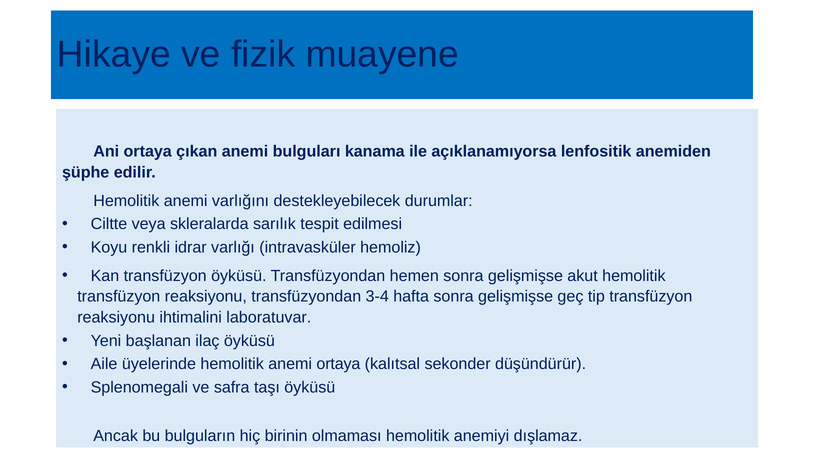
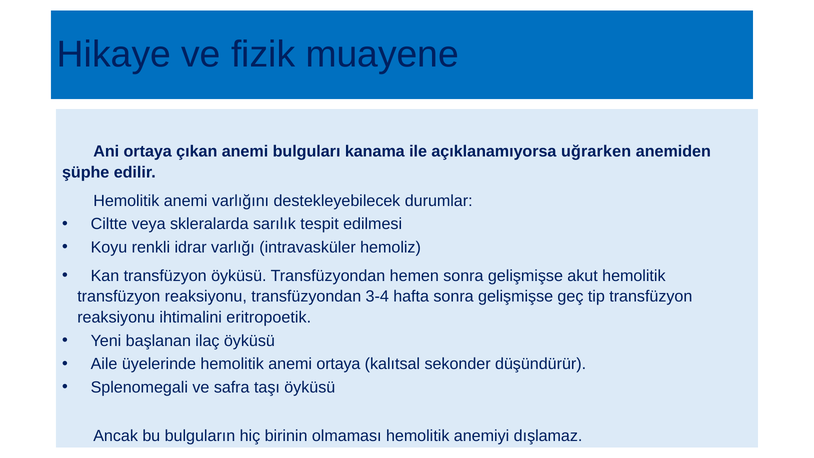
lenfositik: lenfositik -> uğrarken
laboratuvar: laboratuvar -> eritropoetik
